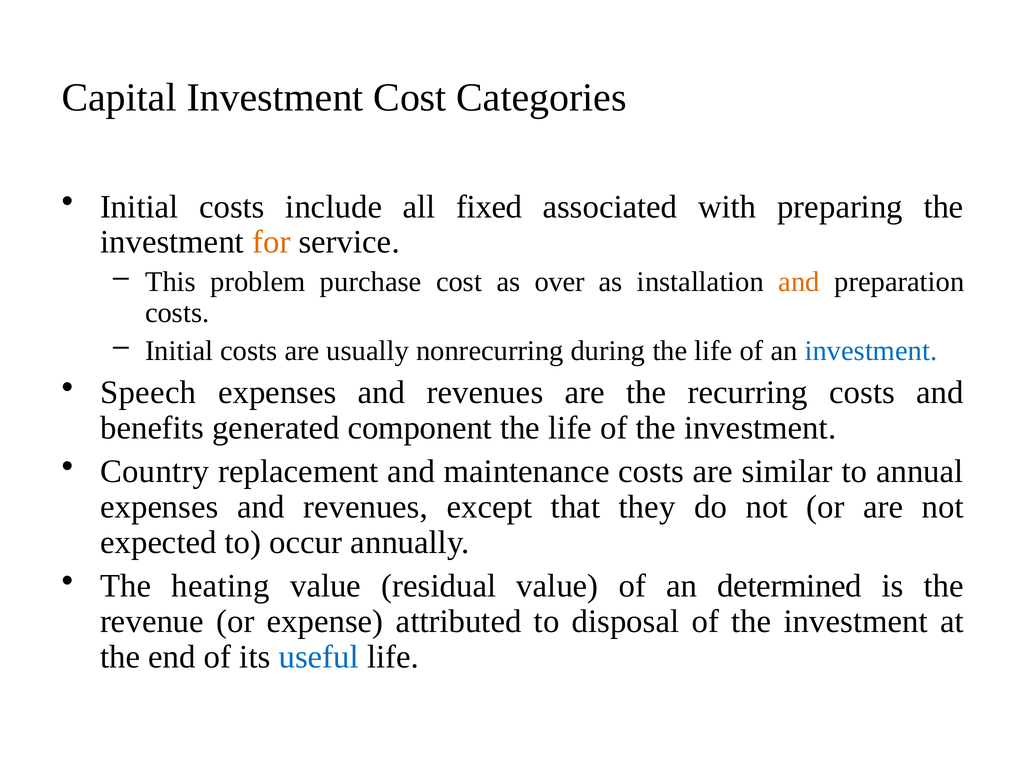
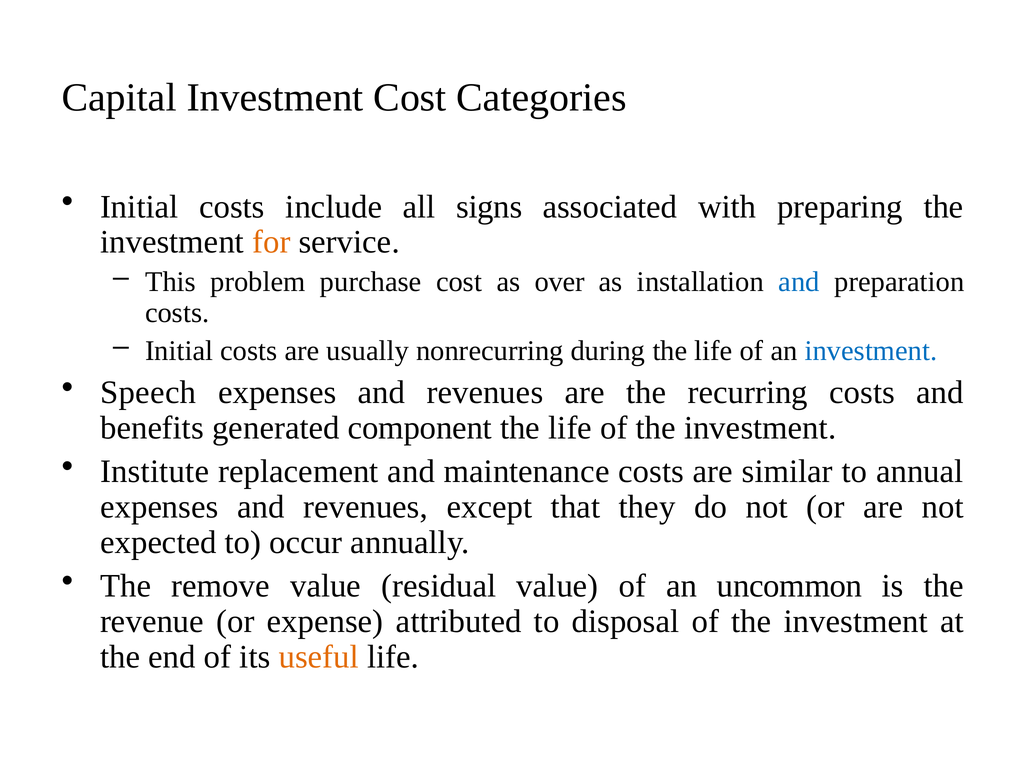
fixed: fixed -> signs
and at (799, 282) colour: orange -> blue
Country: Country -> Institute
heating: heating -> remove
determined: determined -> uncommon
useful colour: blue -> orange
